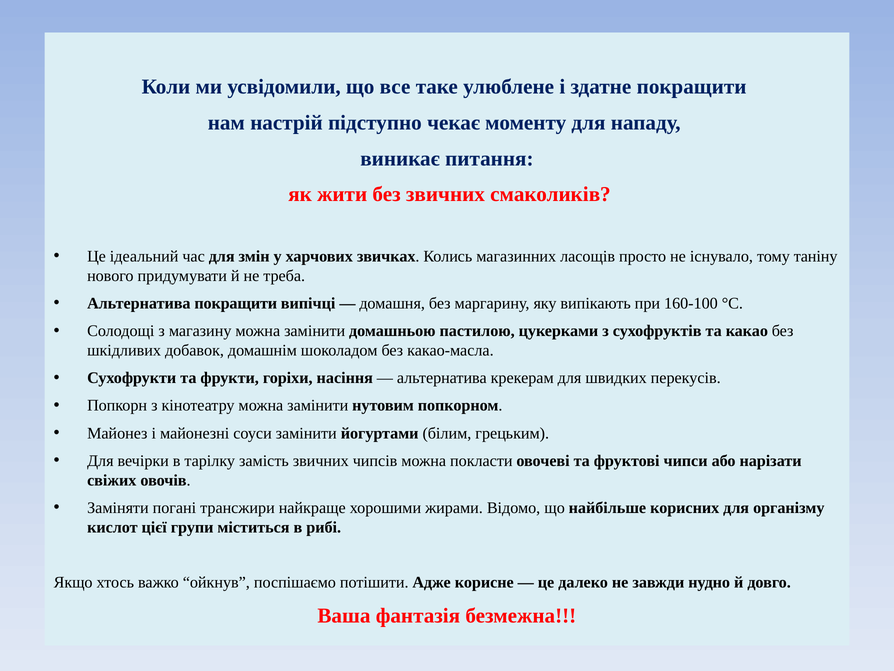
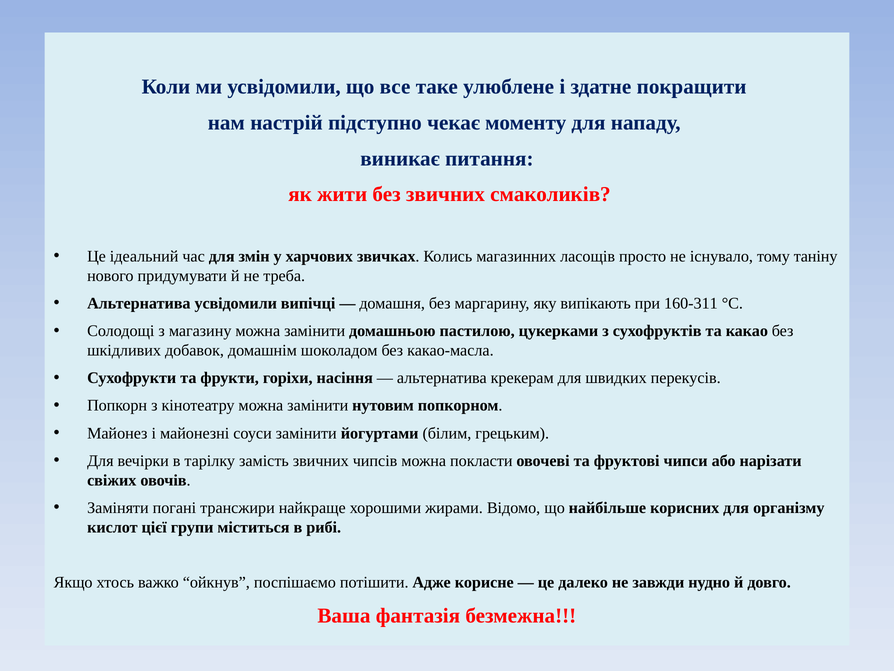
Альтернатива покращити: покращити -> усвідомили
160-100: 160-100 -> 160-311
